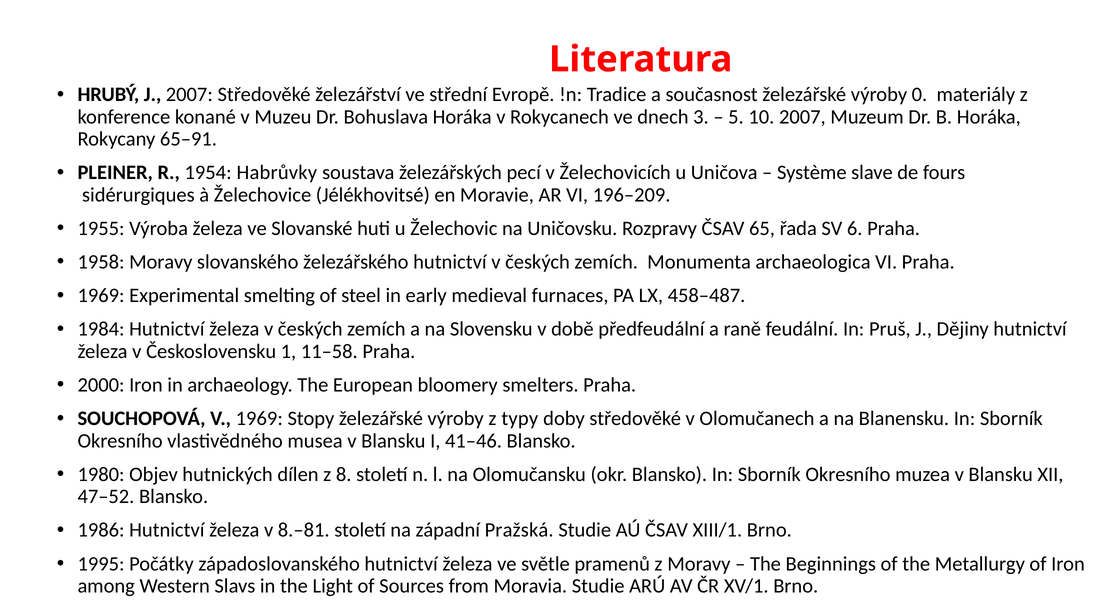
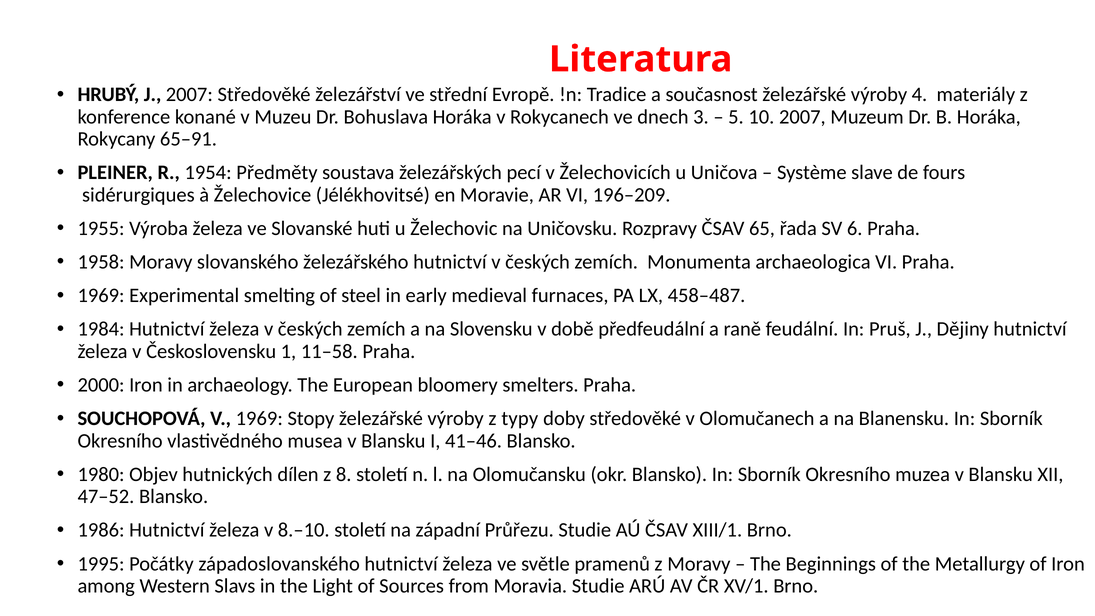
0: 0 -> 4
Habrůvky: Habrůvky -> Předměty
8.–81: 8.–81 -> 8.–10
Pražská: Pražská -> Průřezu
